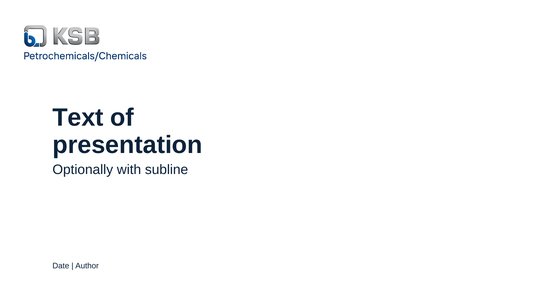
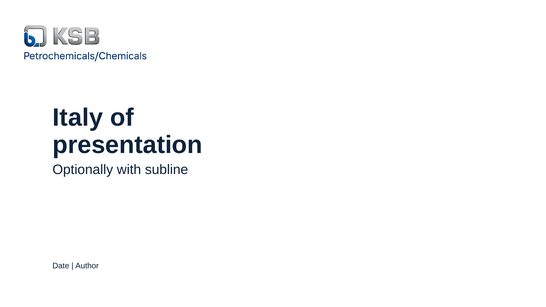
Text: Text -> Italy
